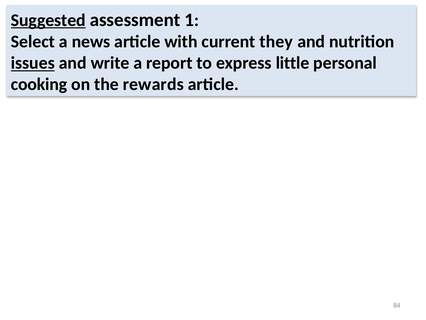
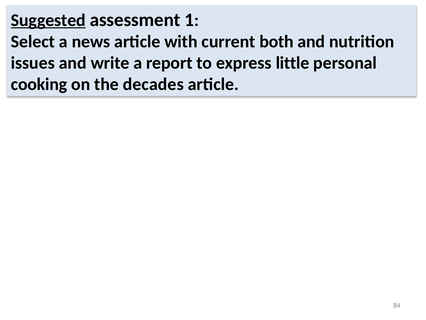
they: they -> both
issues underline: present -> none
rewards: rewards -> decades
